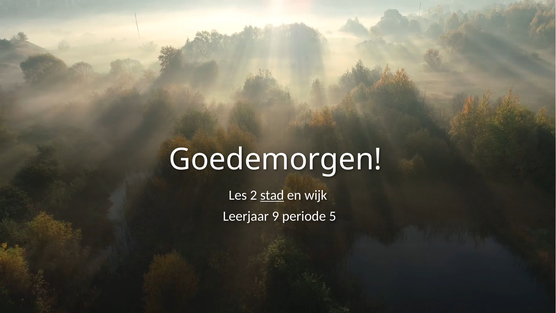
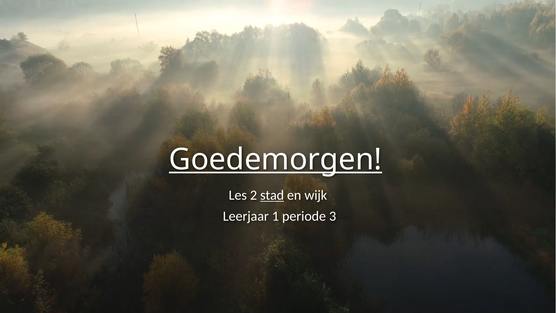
Goedemorgen underline: none -> present
9: 9 -> 1
5: 5 -> 3
